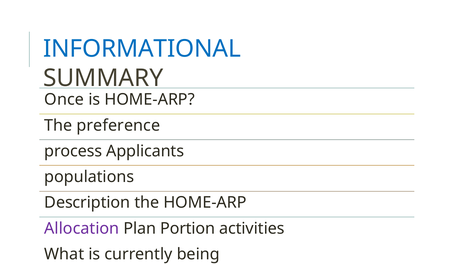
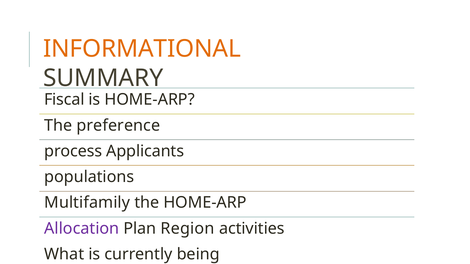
INFORMATIONAL colour: blue -> orange
Once: Once -> Fiscal
Description: Description -> Multifamily
Portion: Portion -> Region
